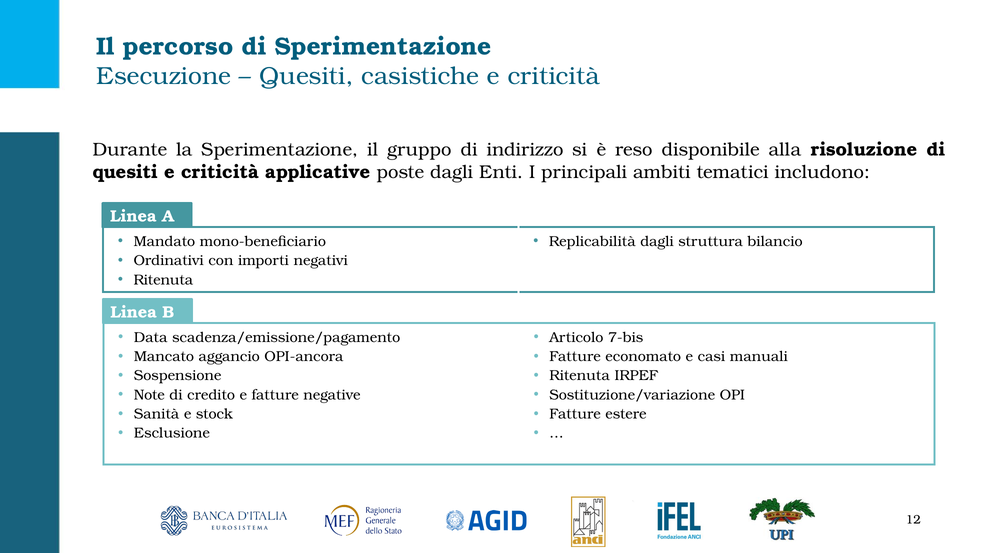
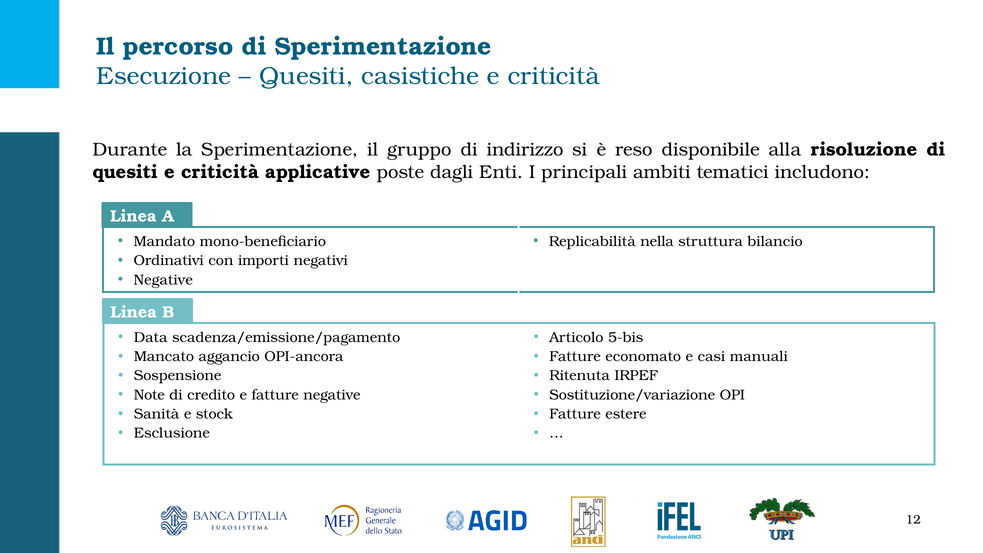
Replicabilità dagli: dagli -> nella
Ritenuta at (163, 280): Ritenuta -> Negative
7-bis: 7-bis -> 5-bis
